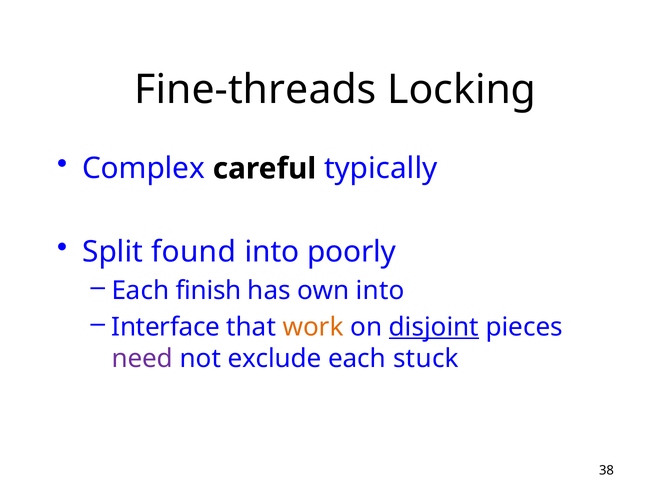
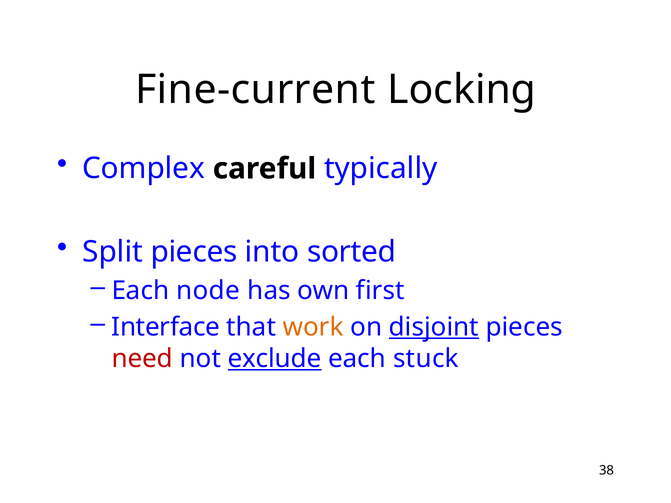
Fine-threads: Fine-threads -> Fine-current
Split found: found -> pieces
poorly: poorly -> sorted
finish: finish -> node
own into: into -> first
need colour: purple -> red
exclude underline: none -> present
